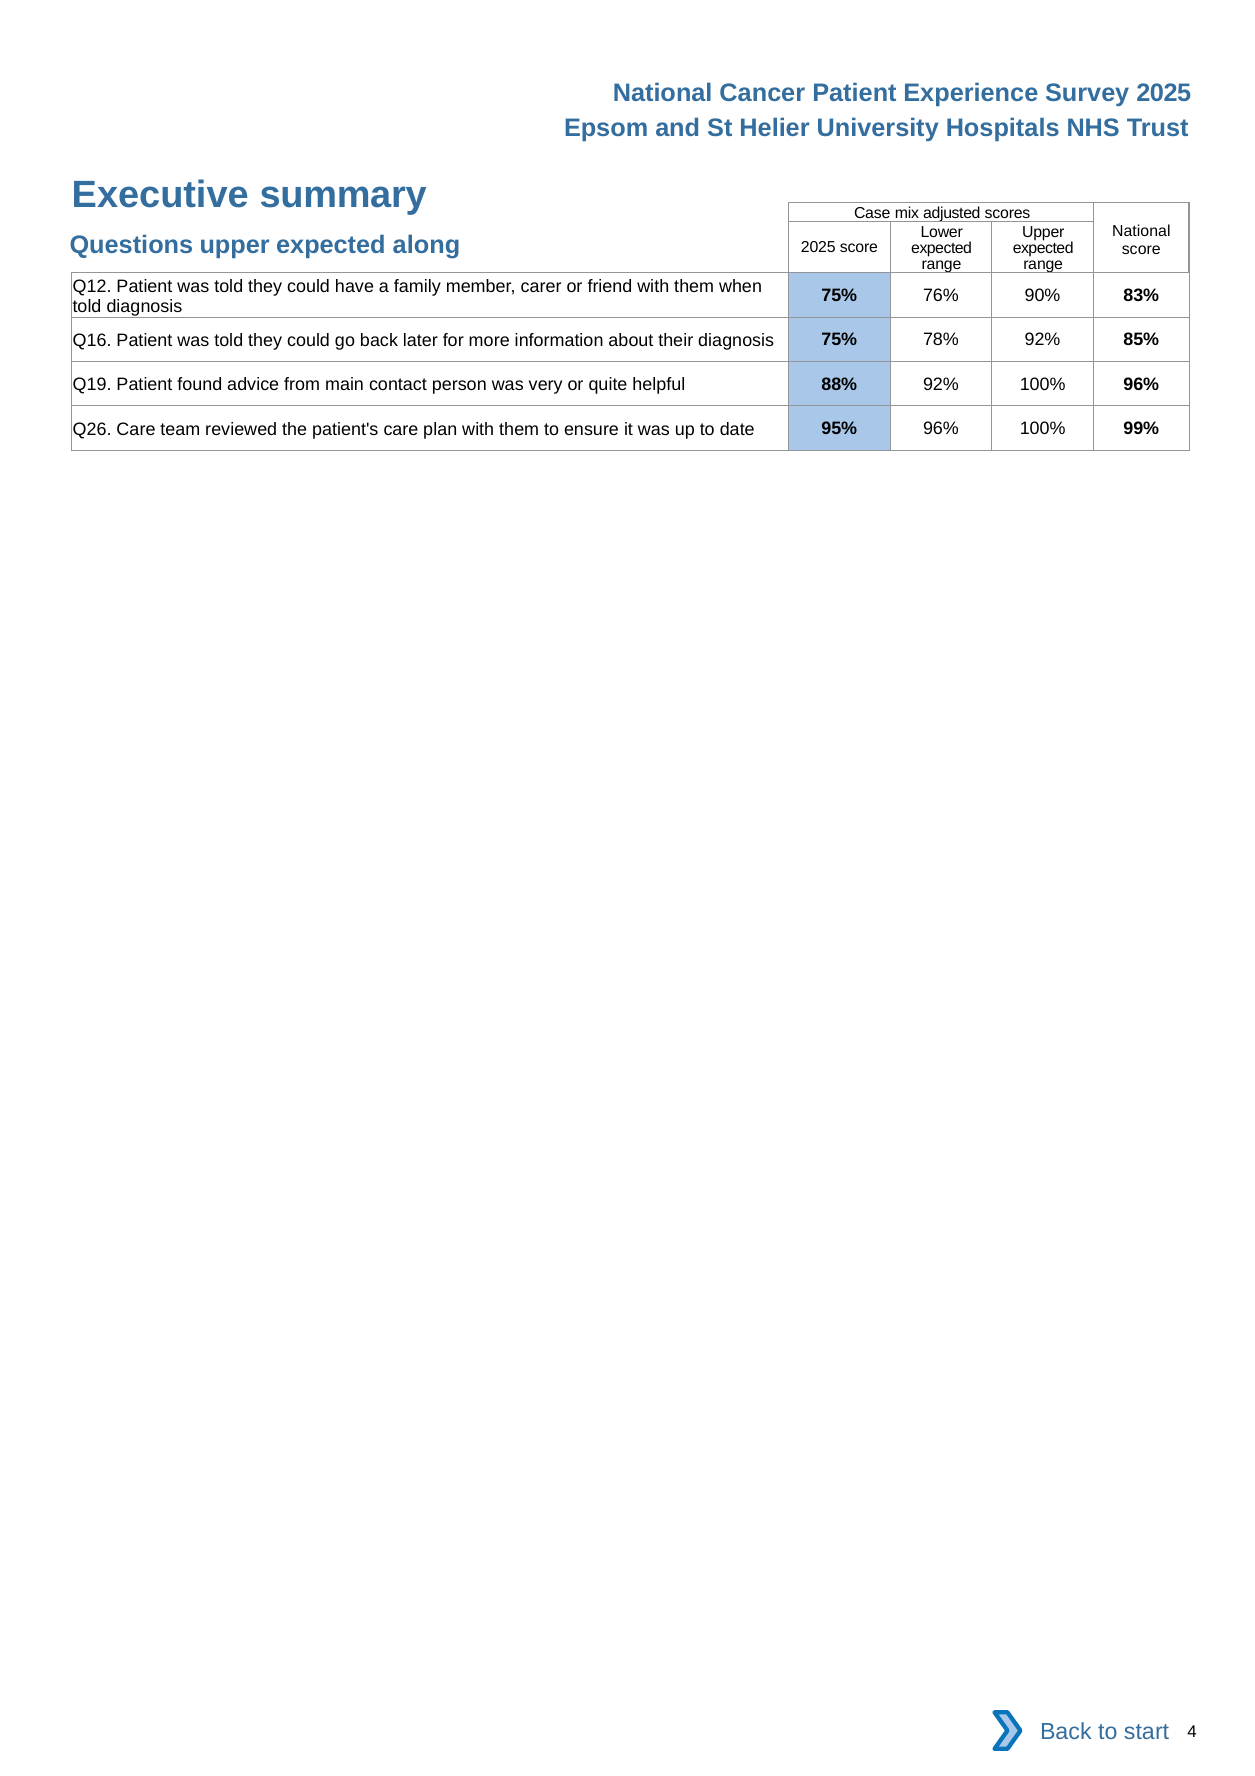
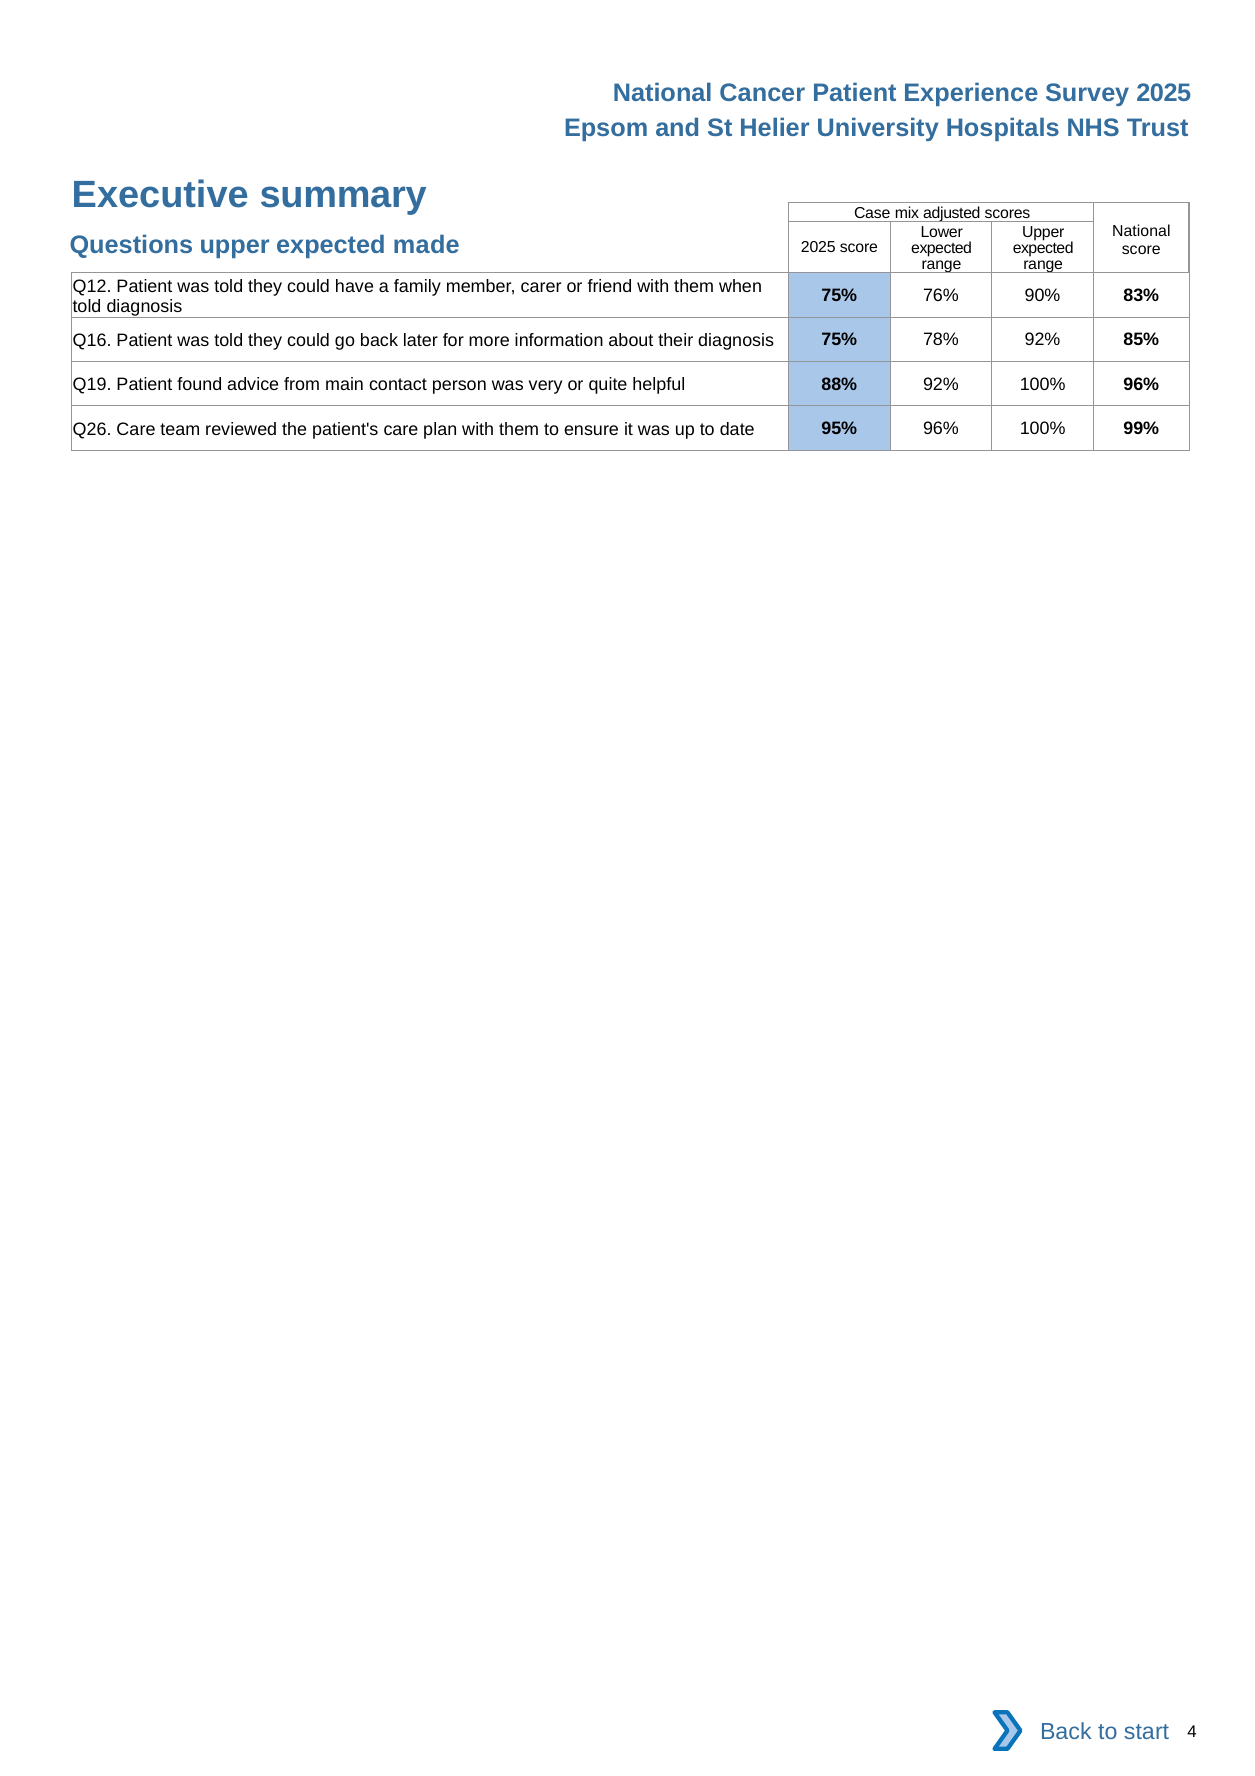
along: along -> made
